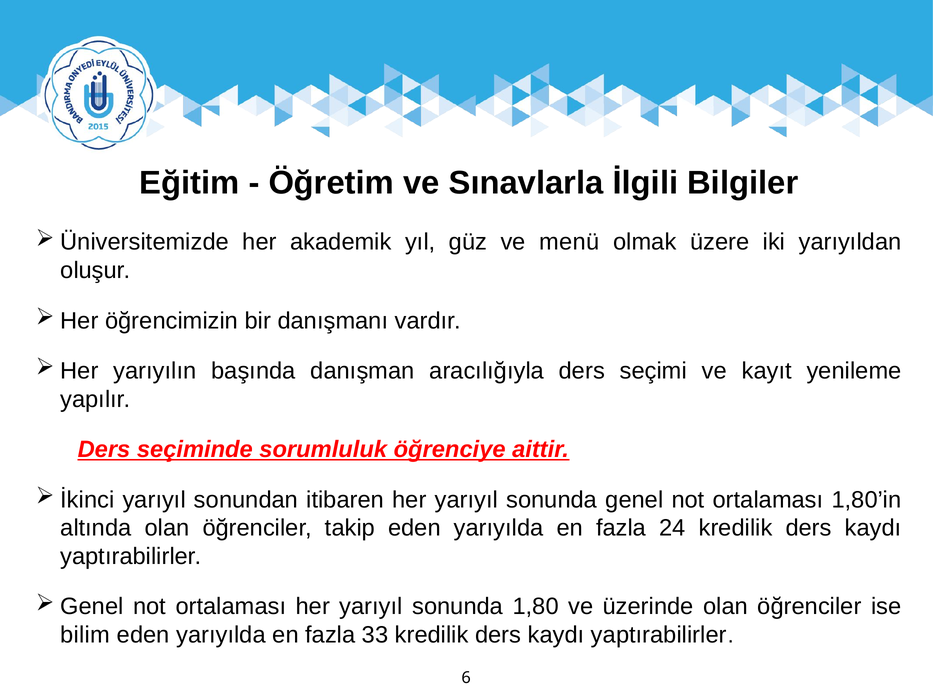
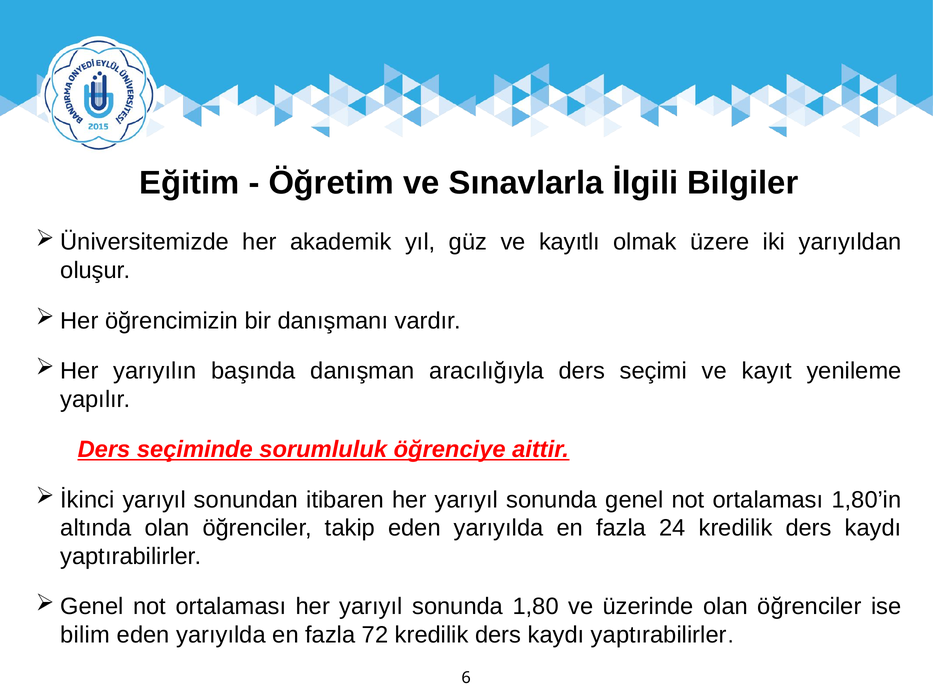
menü: menü -> kayıtlı
33: 33 -> 72
